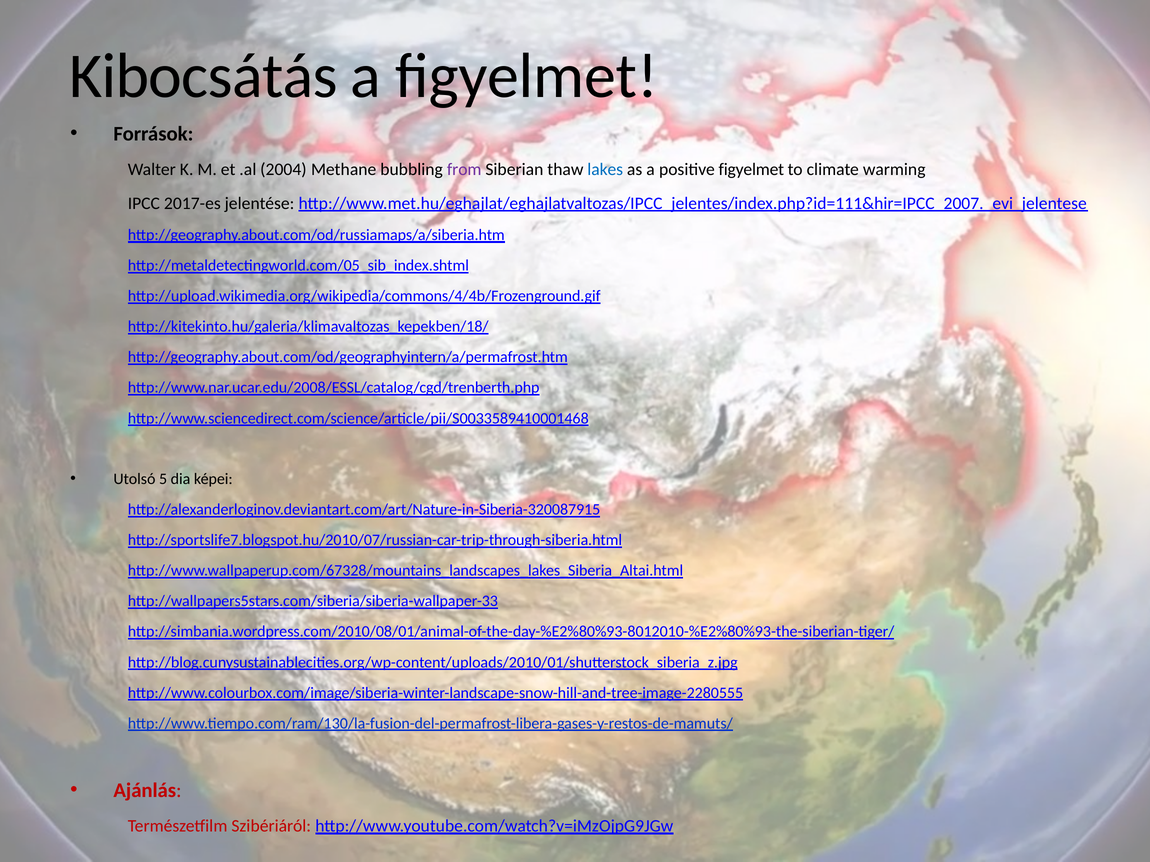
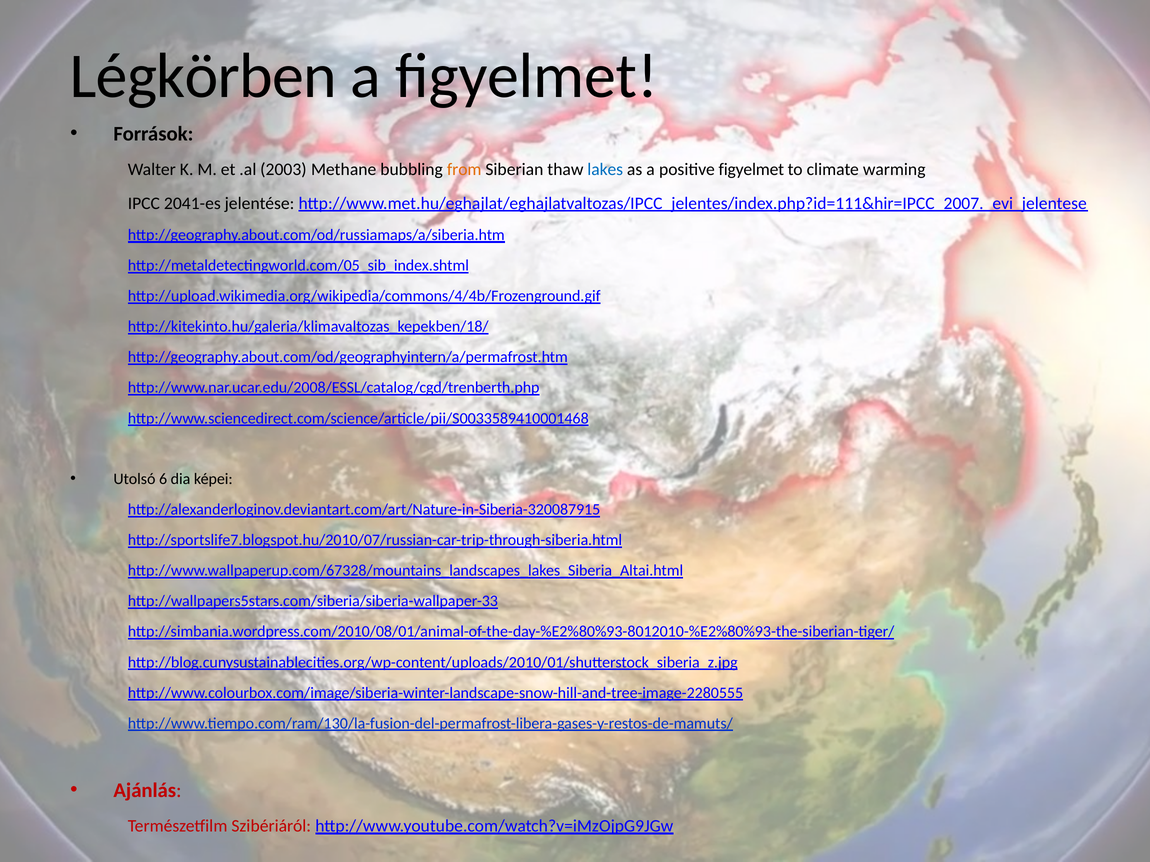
Kibocsátás: Kibocsátás -> Légkörben
2004: 2004 -> 2003
from colour: purple -> orange
2017-es: 2017-es -> 2041-es
5: 5 -> 6
